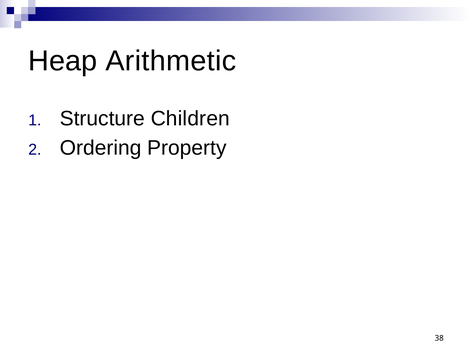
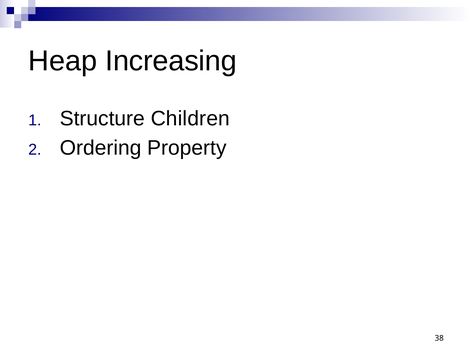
Arithmetic: Arithmetic -> Increasing
